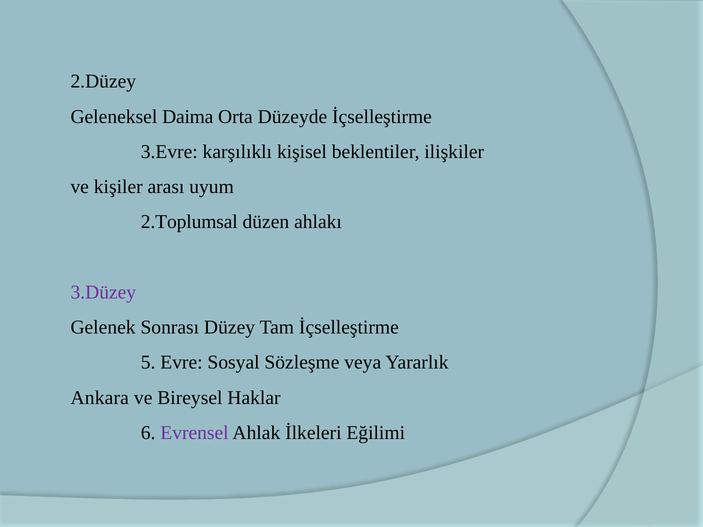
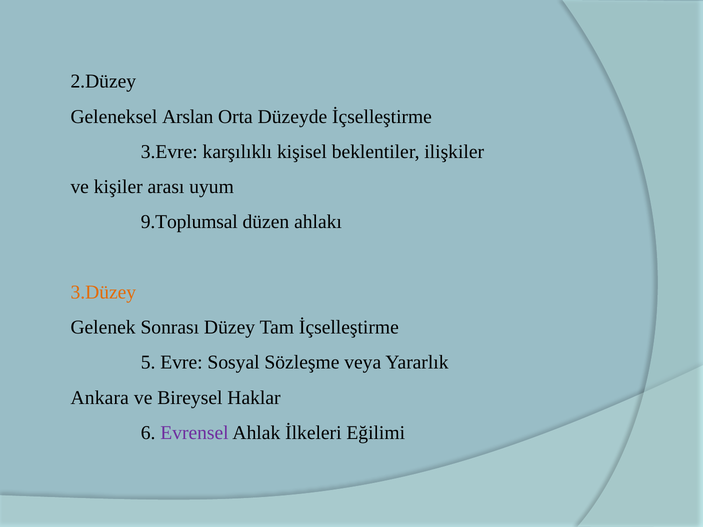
Daima: Daima -> Arslan
2.Toplumsal: 2.Toplumsal -> 9.Toplumsal
3.Düzey colour: purple -> orange
